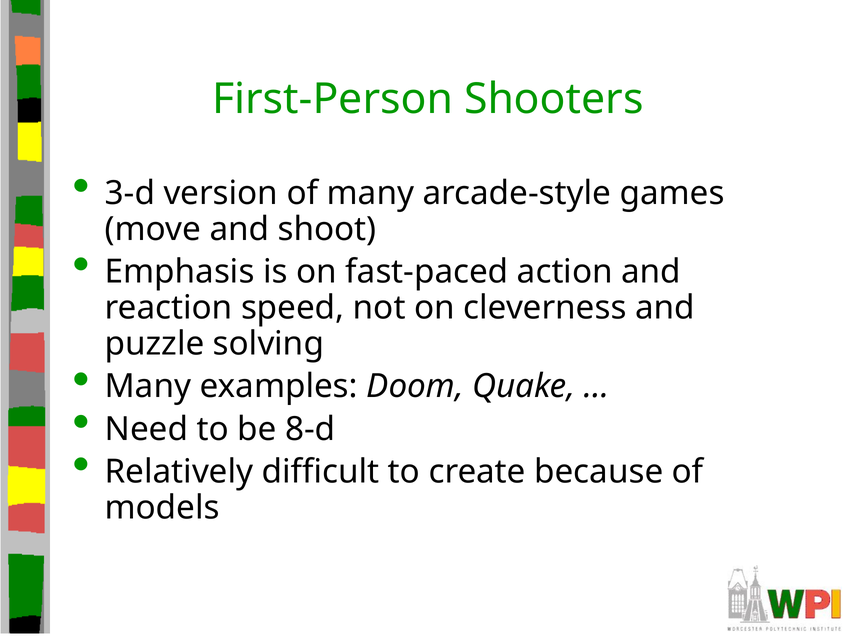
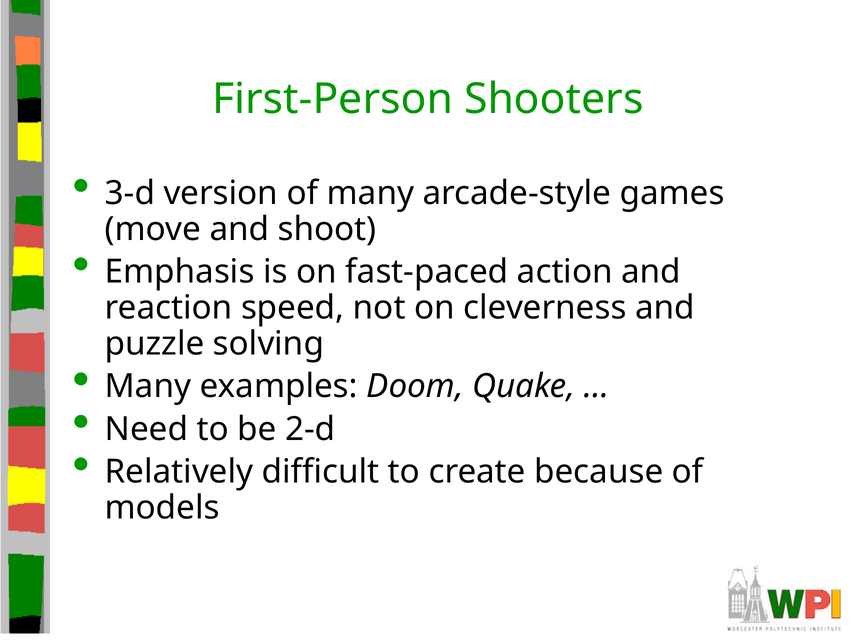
8-d: 8-d -> 2-d
